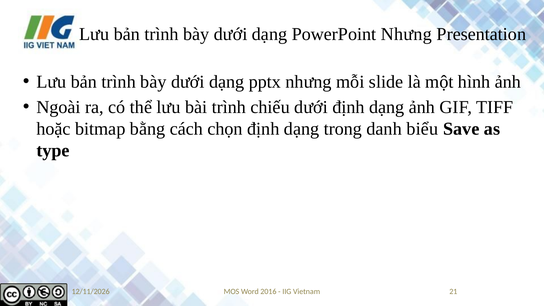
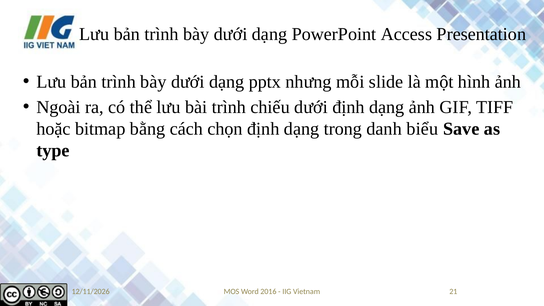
PowerPoint Nhưng: Nhưng -> Access
